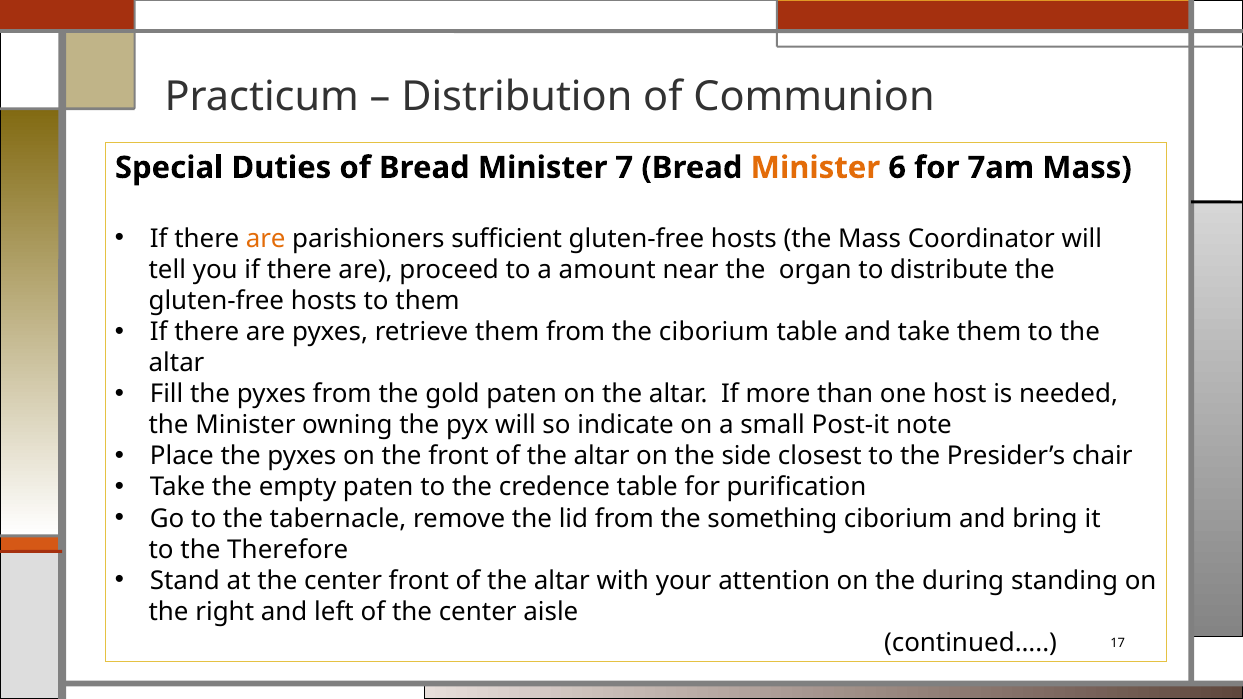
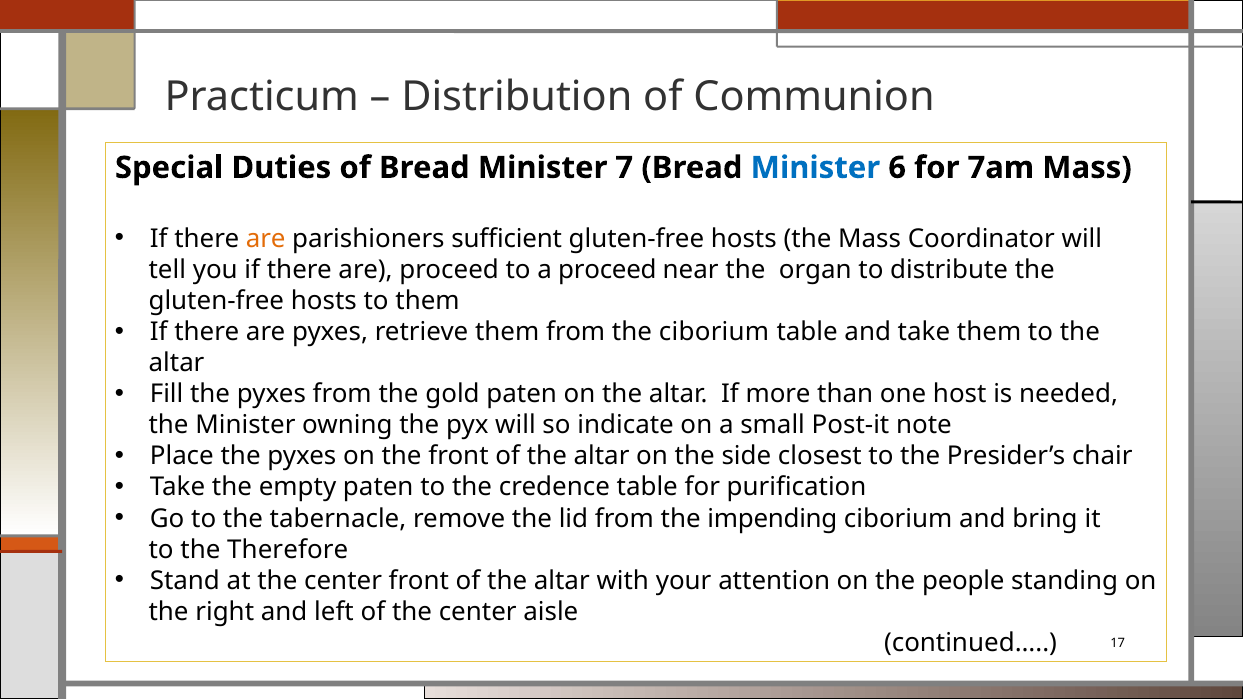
Minister at (815, 168) colour: orange -> blue
a amount: amount -> proceed
something: something -> impending
during: during -> people
